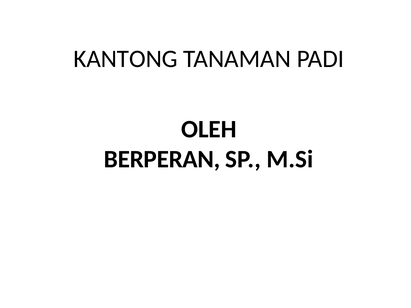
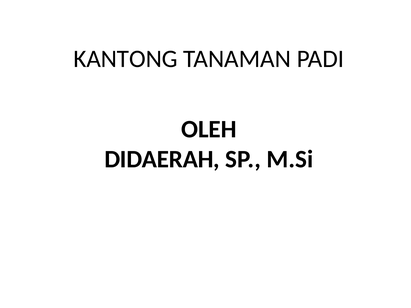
BERPERAN: BERPERAN -> DIDAERAH
